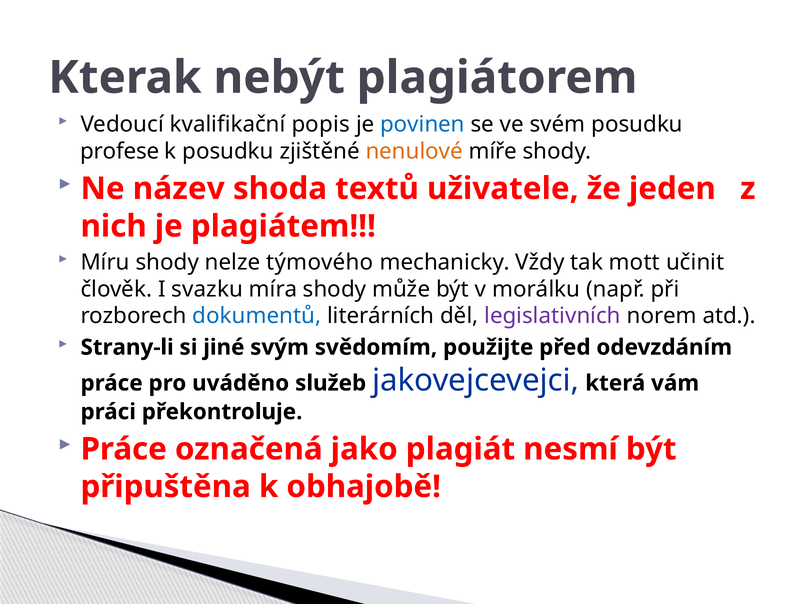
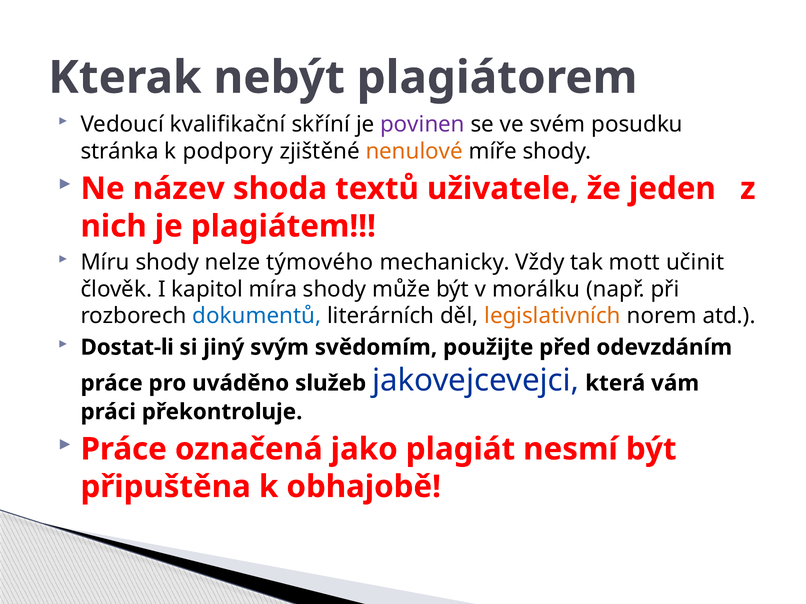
popis: popis -> skříní
povinen colour: blue -> purple
profese: profese -> stránka
k posudku: posudku -> podpory
svazku: svazku -> kapitol
legislativních colour: purple -> orange
Strany-li: Strany-li -> Dostat-li
jiné: jiné -> jiný
